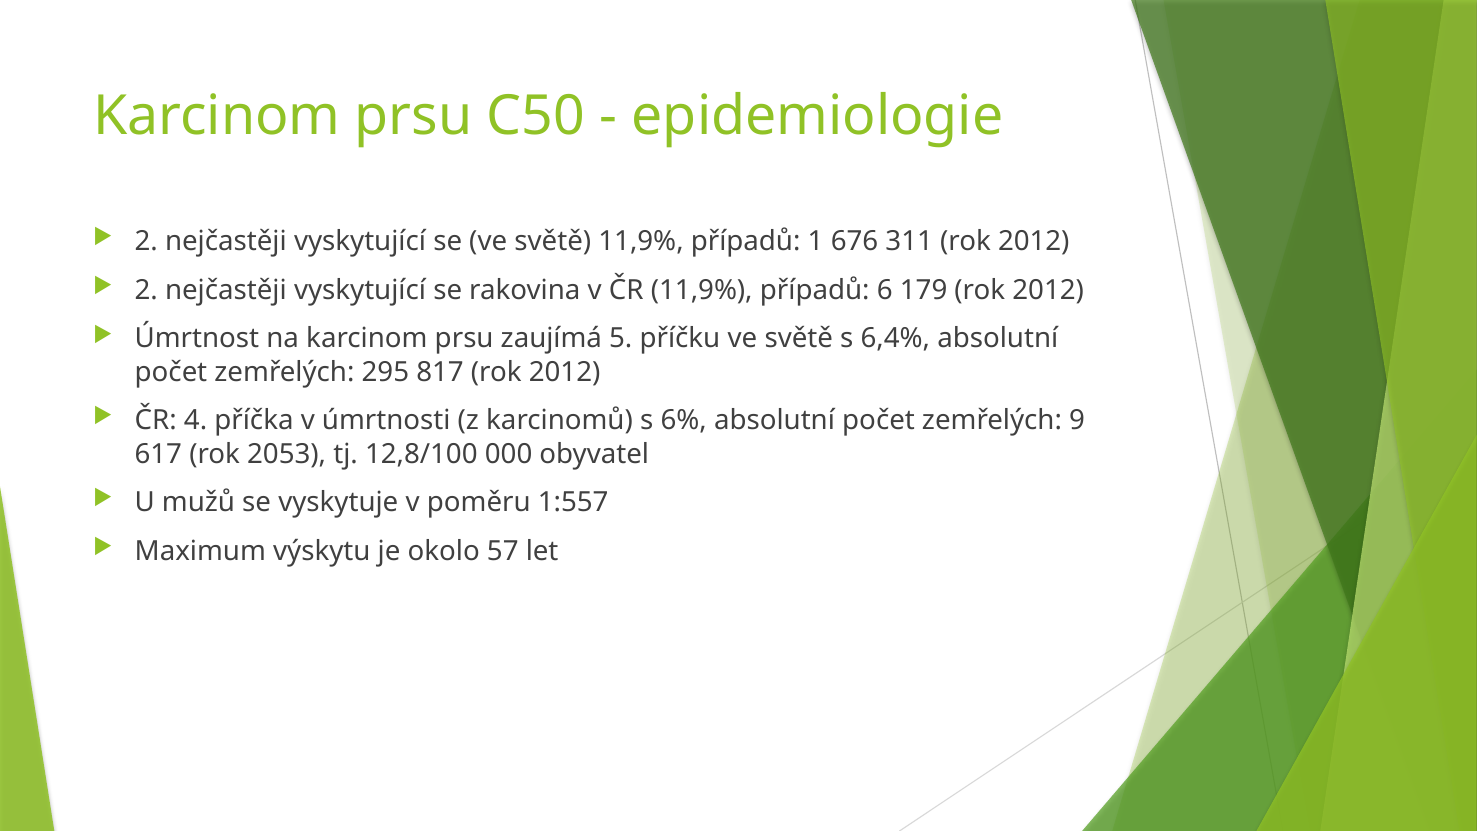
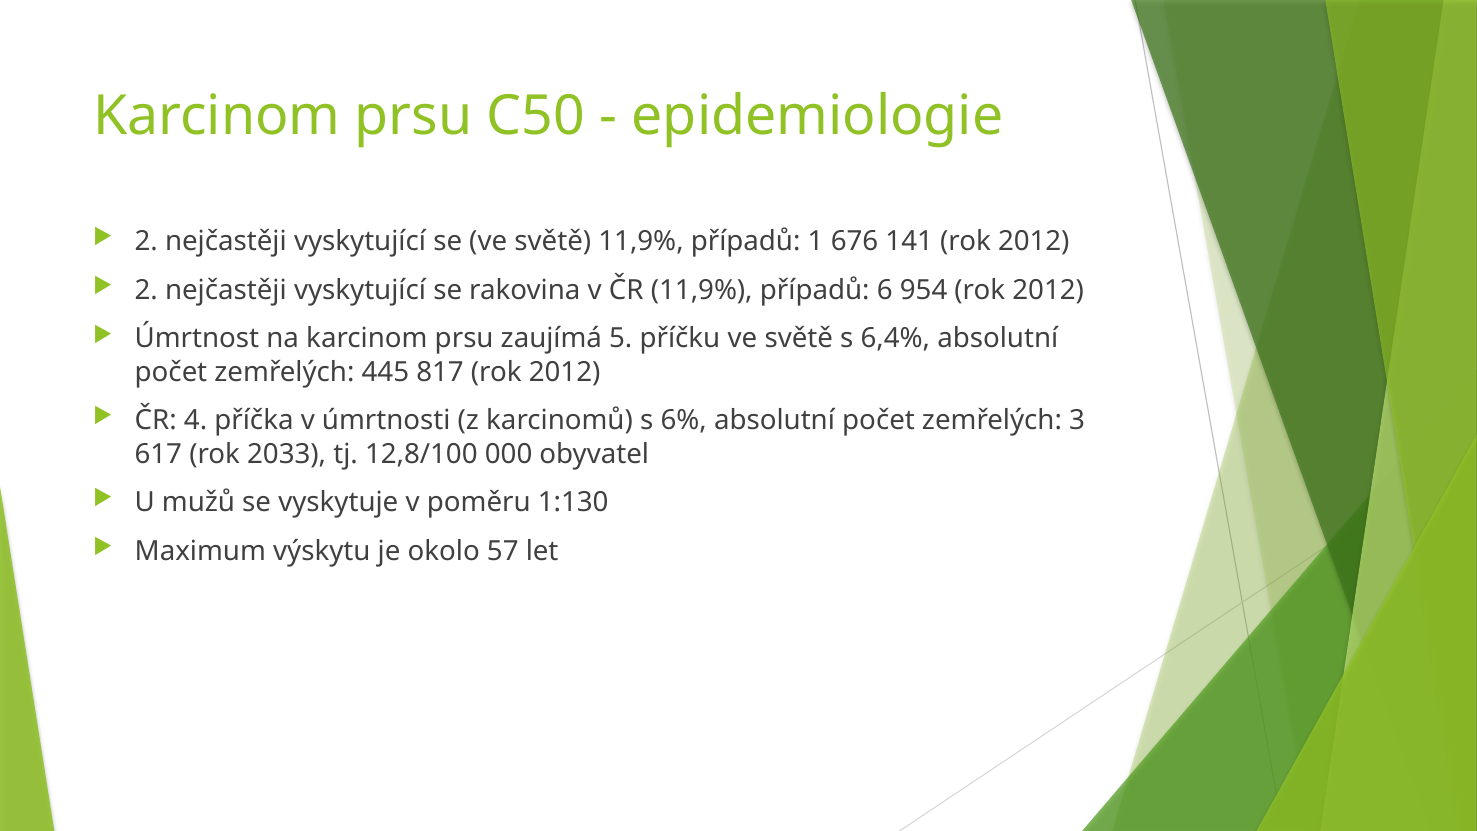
311: 311 -> 141
179: 179 -> 954
295: 295 -> 445
9: 9 -> 3
2053: 2053 -> 2033
1:557: 1:557 -> 1:130
